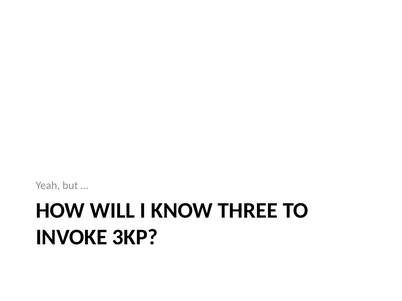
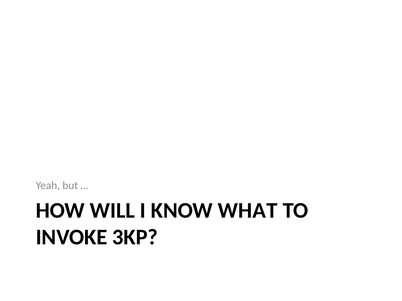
THREE: THREE -> WHAT
